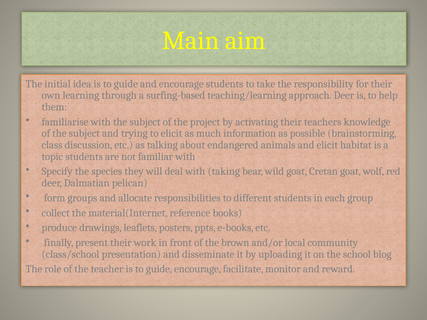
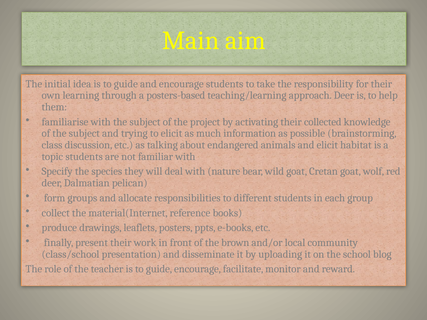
surfing-based: surfing-based -> posters-based
teachers: teachers -> collected
taking: taking -> nature
